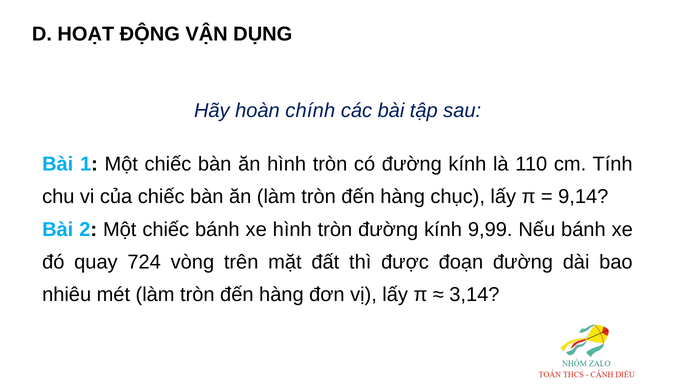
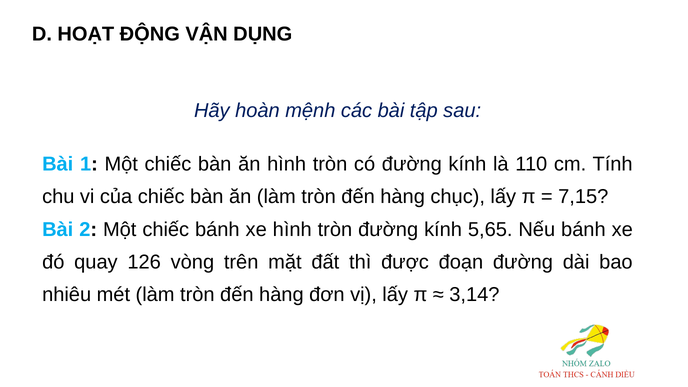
chính: chính -> mệnh
9,14: 9,14 -> 7,15
9,99: 9,99 -> 5,65
724: 724 -> 126
